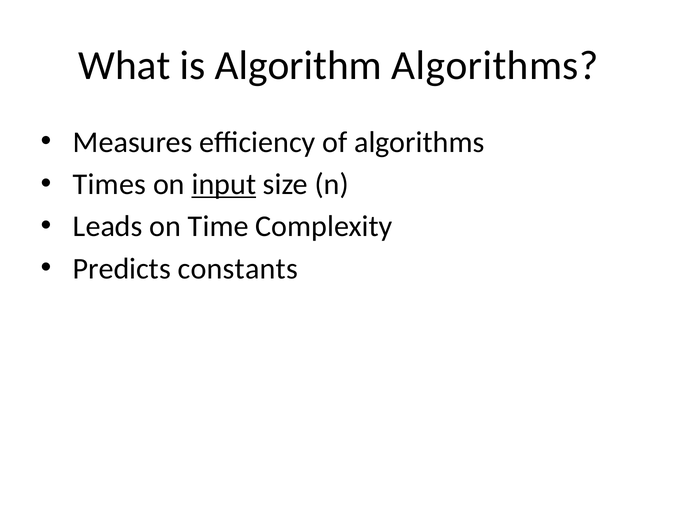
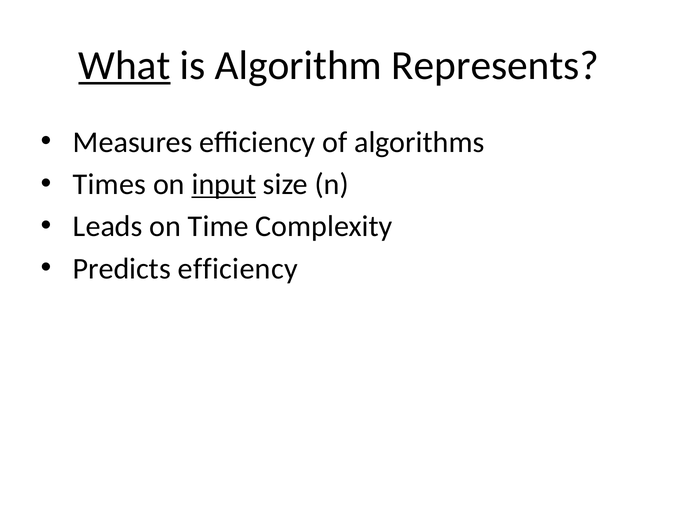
What underline: none -> present
Algorithm Algorithms: Algorithms -> Represents
Predicts constants: constants -> efficiency
